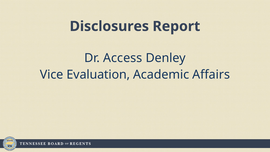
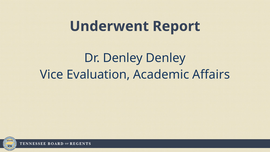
Disclosures: Disclosures -> Underwent
Dr Access: Access -> Denley
